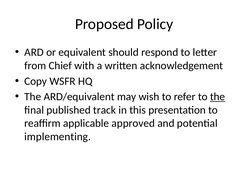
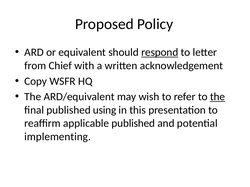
respond underline: none -> present
track: track -> using
applicable approved: approved -> published
